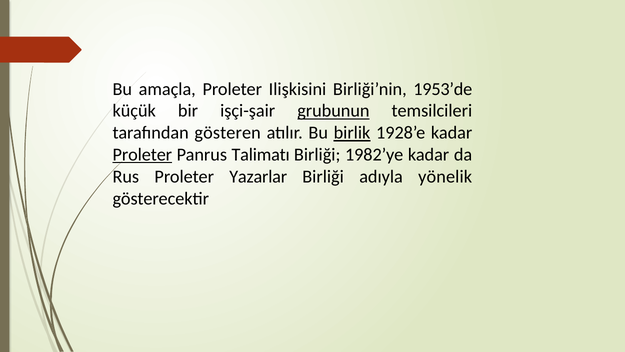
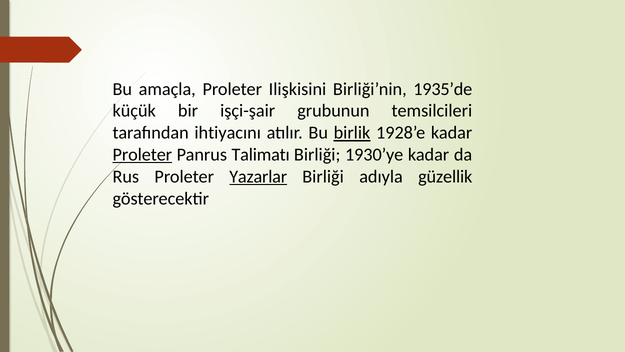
1953’de: 1953’de -> 1935’de
grubunun underline: present -> none
gösteren: gösteren -> ihtiyacını
1982’ye: 1982’ye -> 1930’ye
Yazarlar underline: none -> present
yönelik: yönelik -> güzellik
